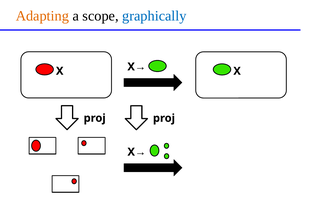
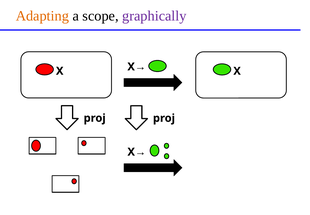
graphically colour: blue -> purple
